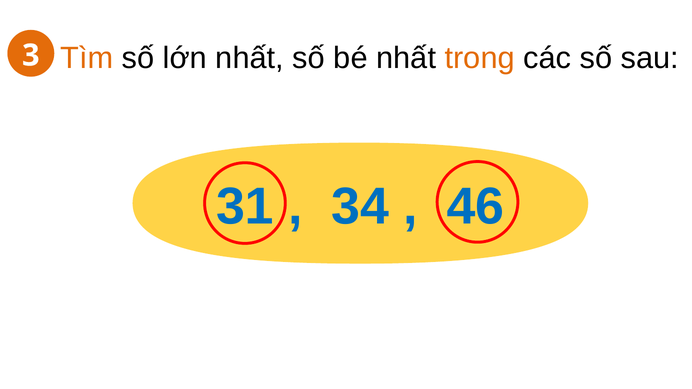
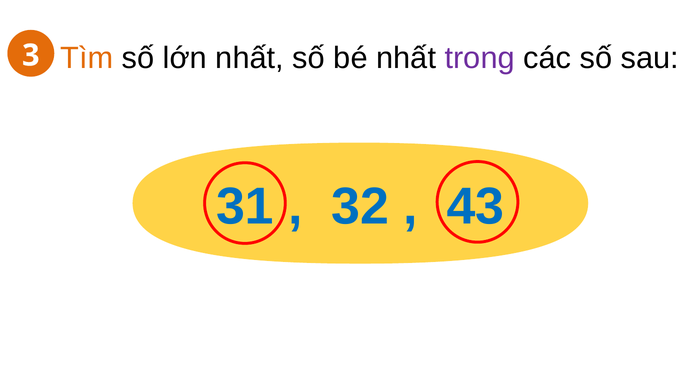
trong colour: orange -> purple
34: 34 -> 32
46: 46 -> 43
